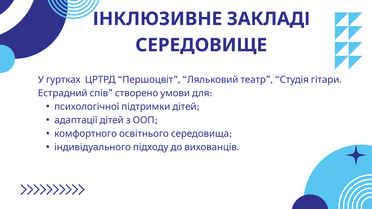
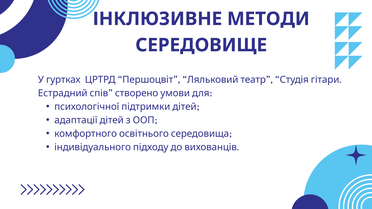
ЗАКЛАДІ: ЗАКЛАДІ -> МЕТОДИ
